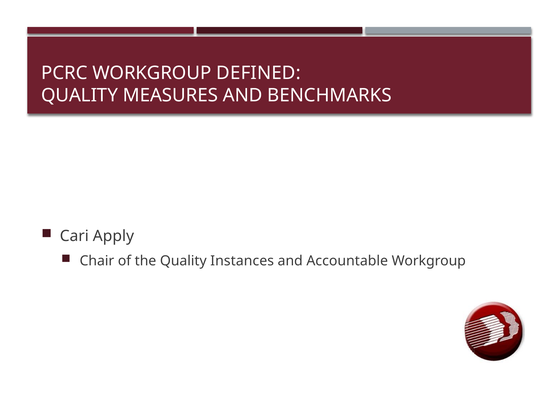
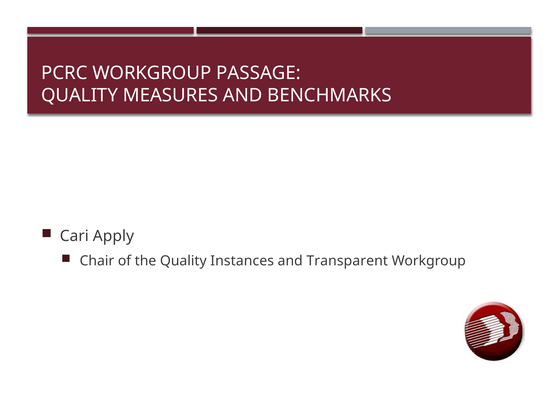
DEFINED: DEFINED -> PASSAGE
Accountable: Accountable -> Transparent
